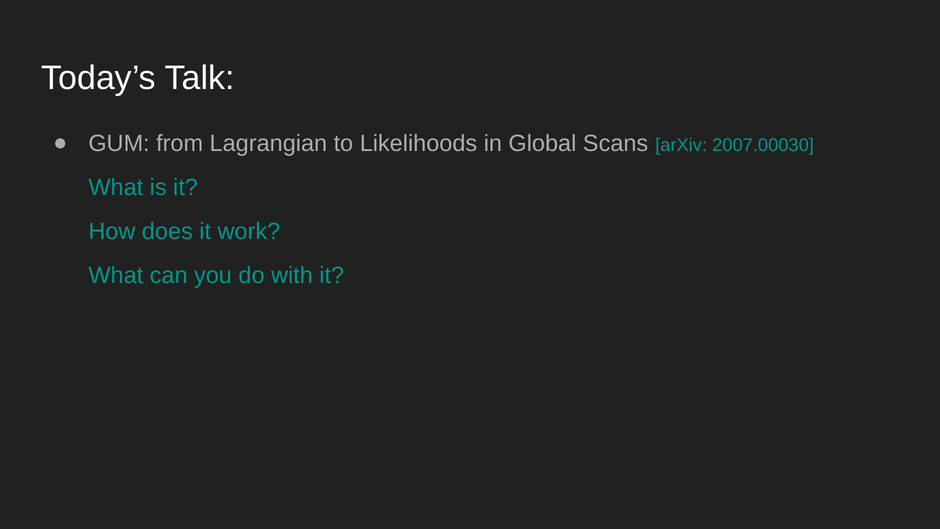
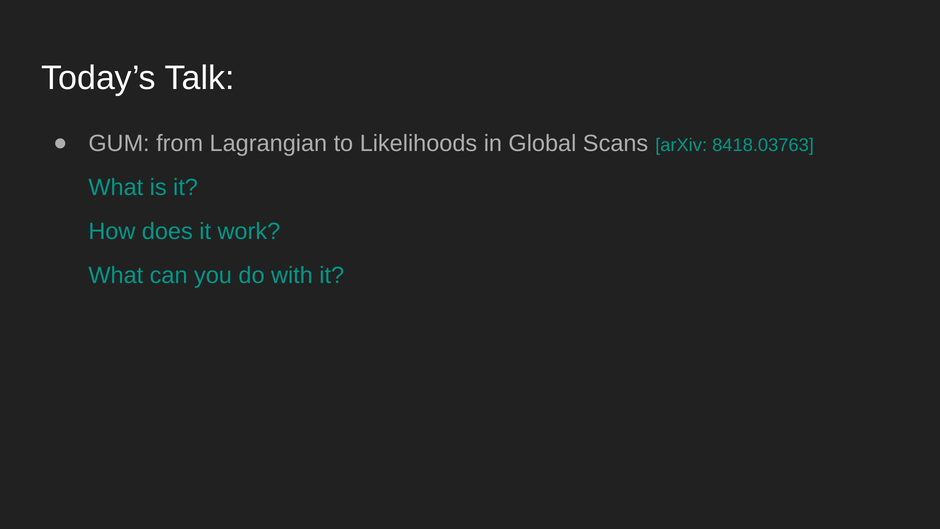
2007.00030: 2007.00030 -> 8418.03763
